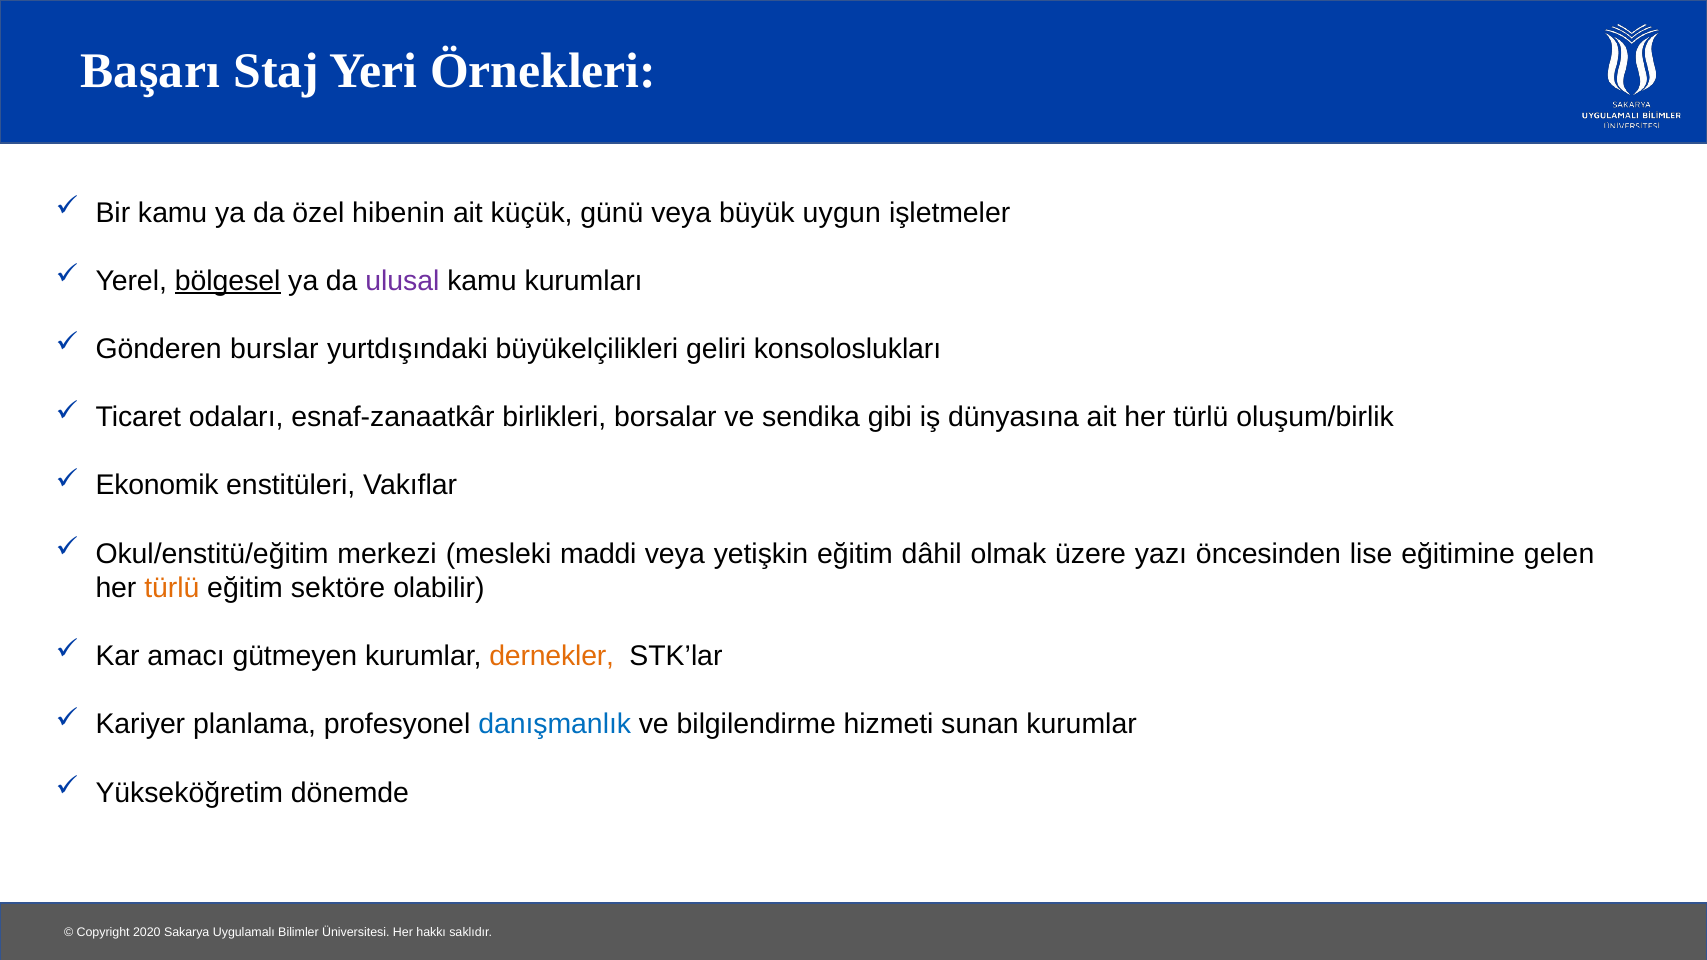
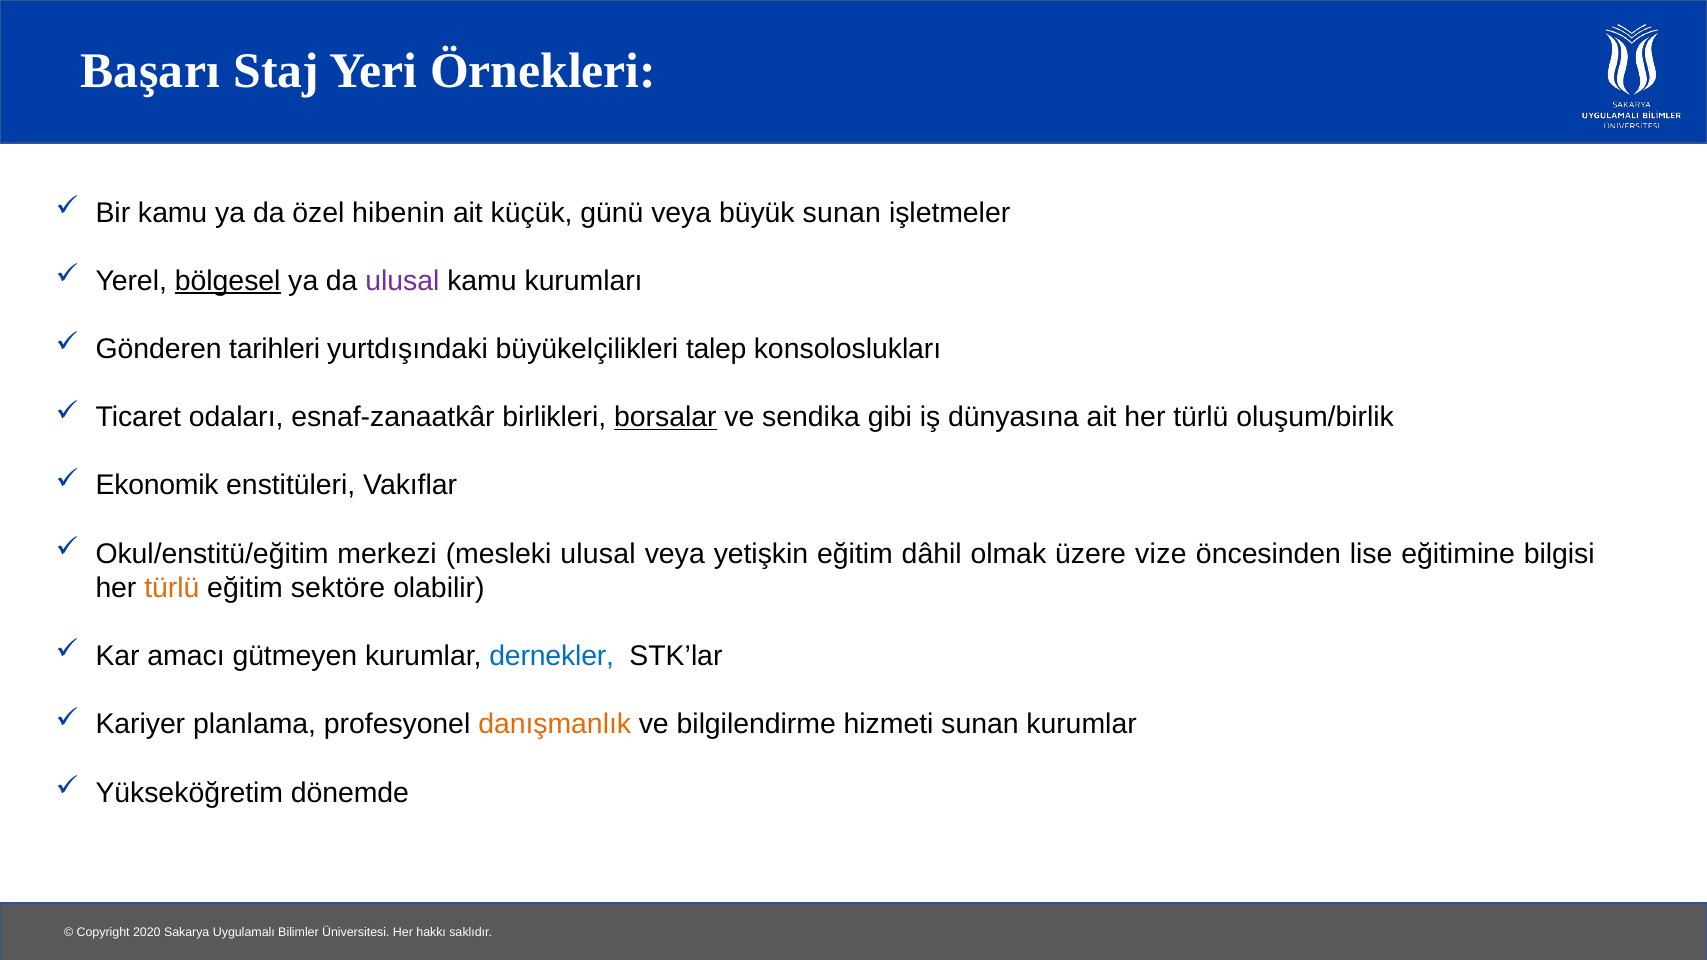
büyük uygun: uygun -> sunan
burslar: burslar -> tarihleri
geliri: geliri -> talep
borsalar underline: none -> present
mesleki maddi: maddi -> ulusal
yazı: yazı -> vize
gelen: gelen -> bilgisi
dernekler colour: orange -> blue
danışmanlık colour: blue -> orange
